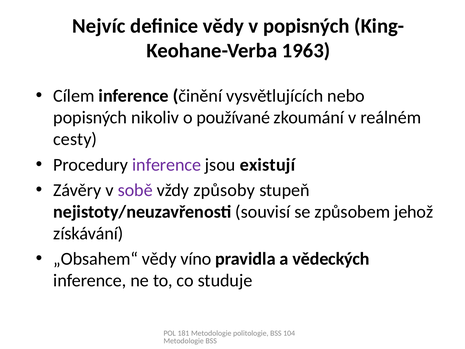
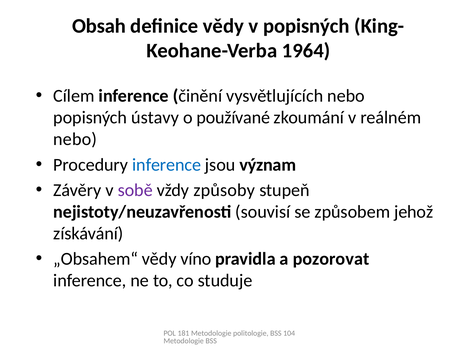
Nejvíc: Nejvíc -> Obsah
1963: 1963 -> 1964
nikoliv: nikoliv -> ústavy
cesty at (75, 139): cesty -> nebo
inference at (167, 165) colour: purple -> blue
existují: existují -> význam
vědeckých: vědeckých -> pozorovat
